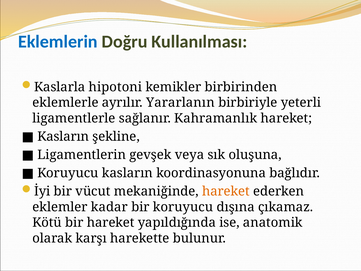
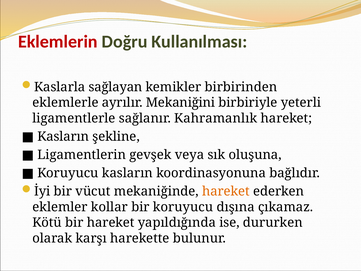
Eklemlerin colour: blue -> red
hipotoni: hipotoni -> sağlayan
Yararlanın: Yararlanın -> Mekaniğini
kadar: kadar -> kollar
anatomik: anatomik -> dururken
